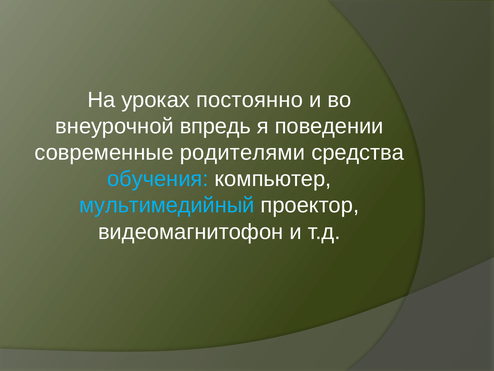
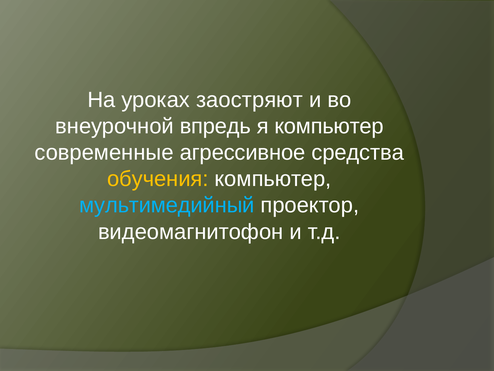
постоянно: постоянно -> заостряют
я поведении: поведении -> компьютер
родителями: родителями -> агрессивное
обучения colour: light blue -> yellow
